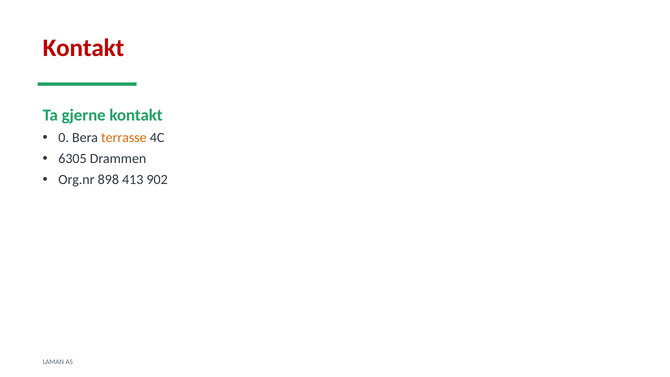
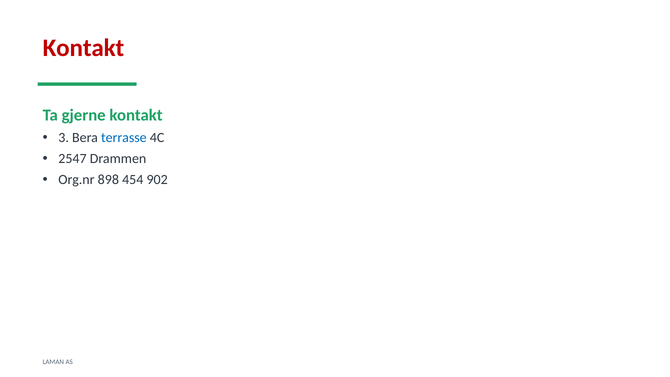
0: 0 -> 3
terrasse colour: orange -> blue
6305: 6305 -> 2547
413: 413 -> 454
